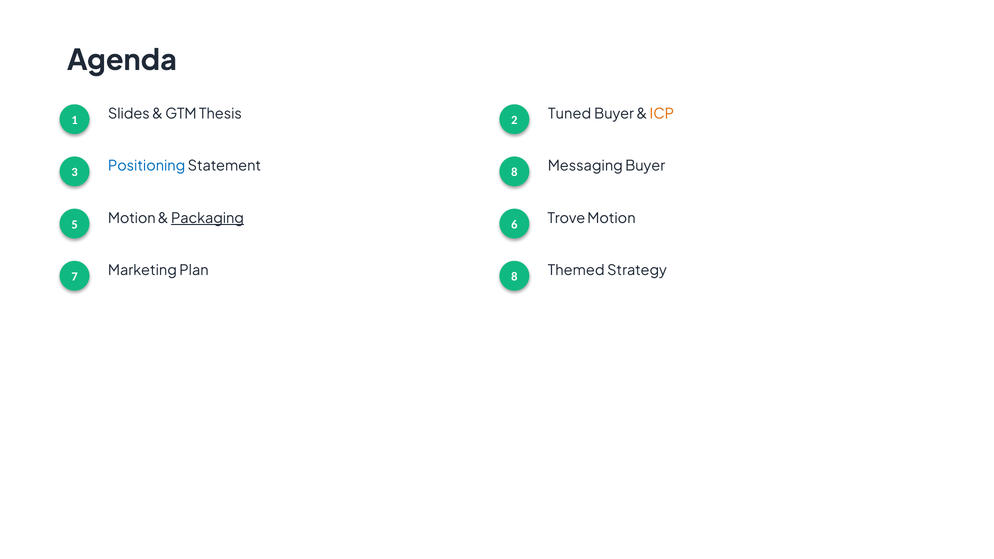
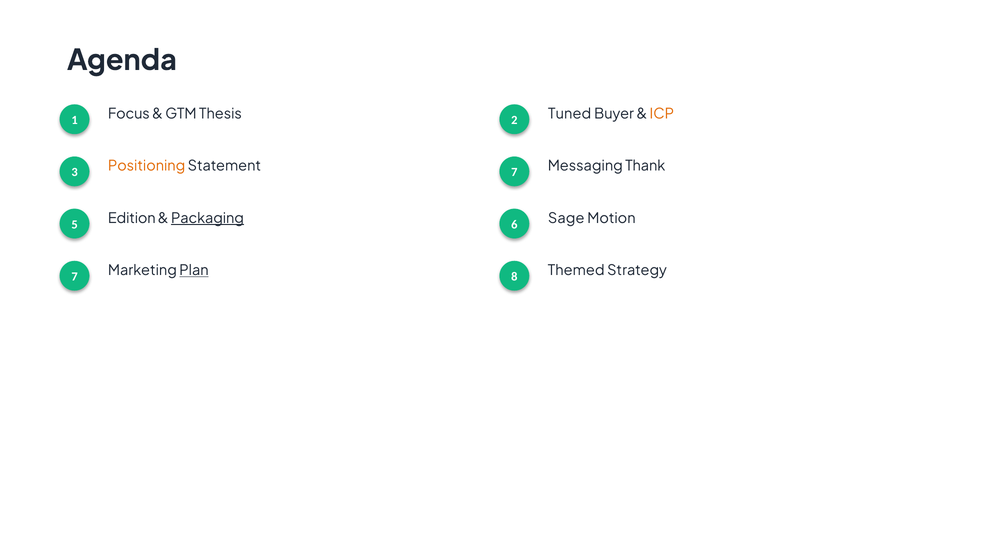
Slides: Slides -> Focus
Positioning colour: blue -> orange
Statement 8: 8 -> 7
Messaging Buyer: Buyer -> Thank
5 Motion: Motion -> Edition
Trove: Trove -> Sage
Plan underline: none -> present
